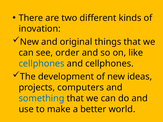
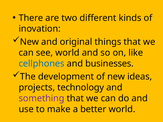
see order: order -> world
and cellphones: cellphones -> businesses
computers: computers -> technology
something colour: blue -> purple
